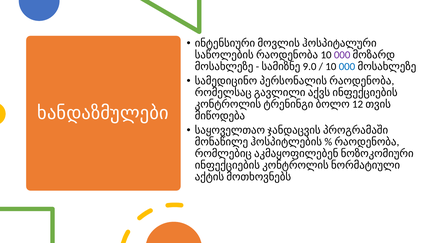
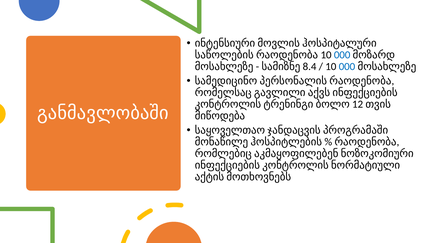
000 at (342, 55) colour: purple -> blue
9.0: 9.0 -> 8.4
ხანდაზმულები: ხანდაზმულები -> განმავლობაში
